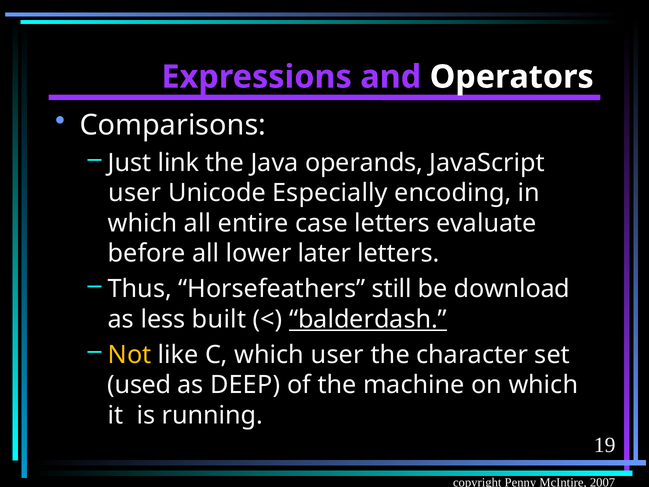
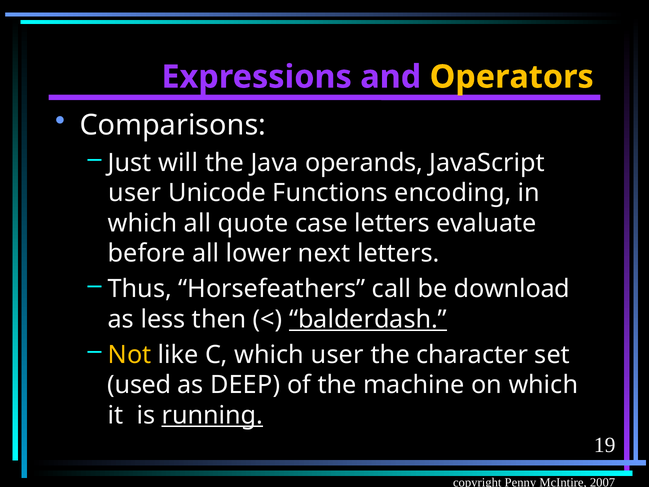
Operators colour: white -> yellow
link: link -> will
Especially: Especially -> Functions
entire: entire -> quote
later: later -> next
still: still -> call
built: built -> then
running underline: none -> present
